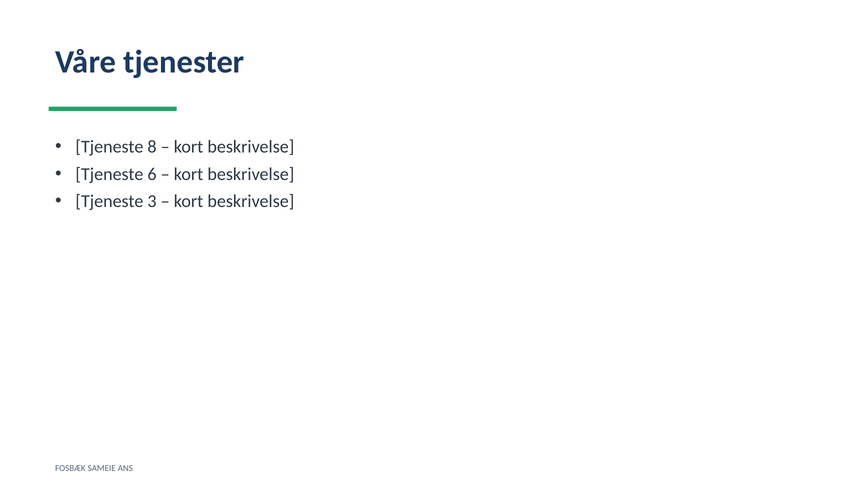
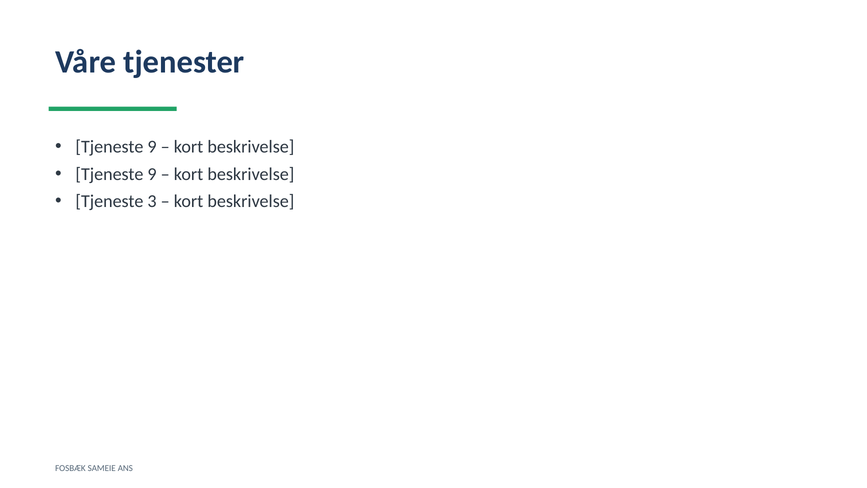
8 at (152, 147): 8 -> 9
6 at (152, 174): 6 -> 9
